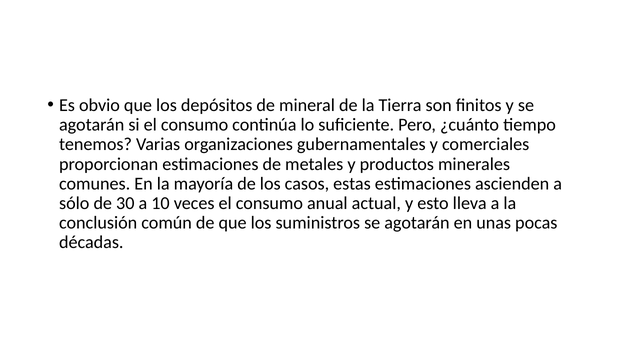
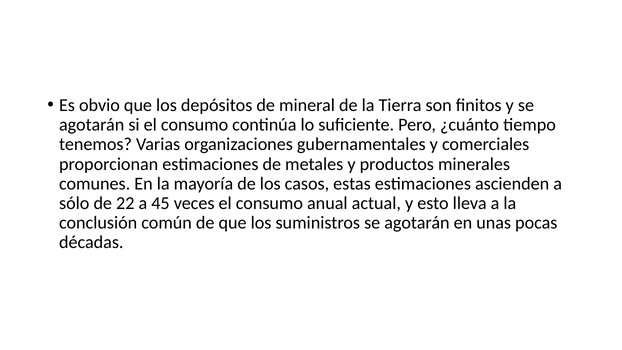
30: 30 -> 22
10: 10 -> 45
